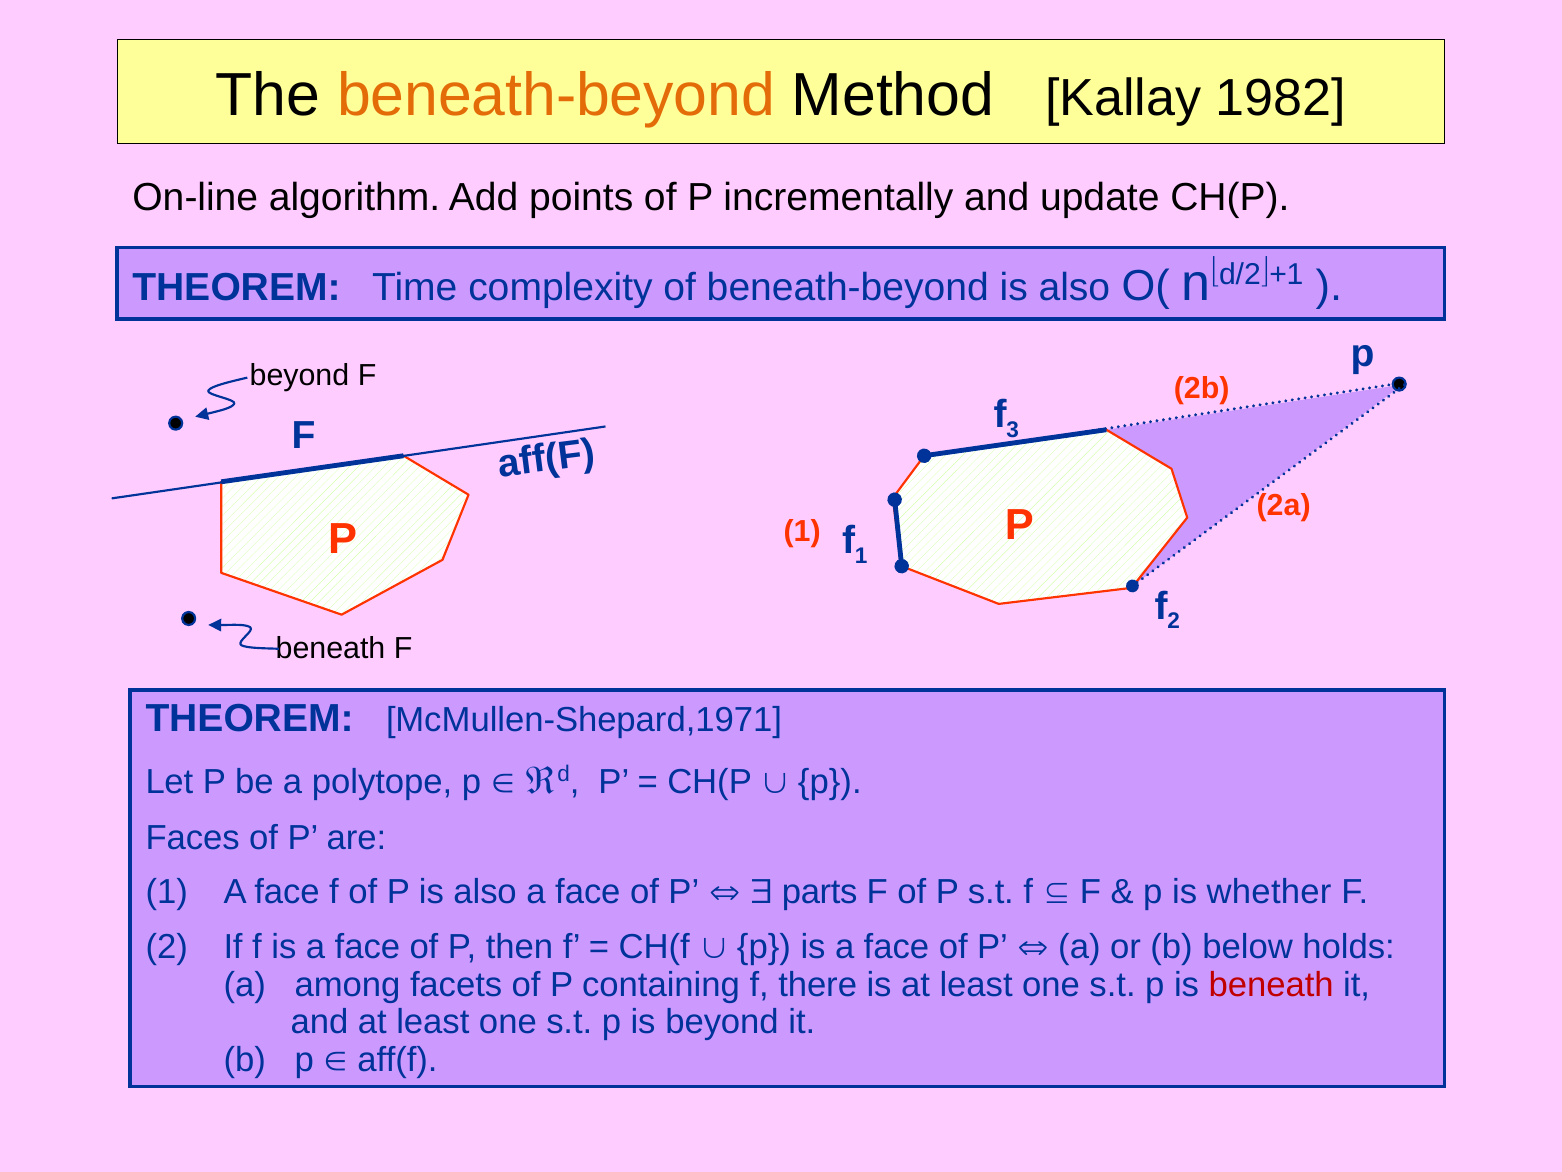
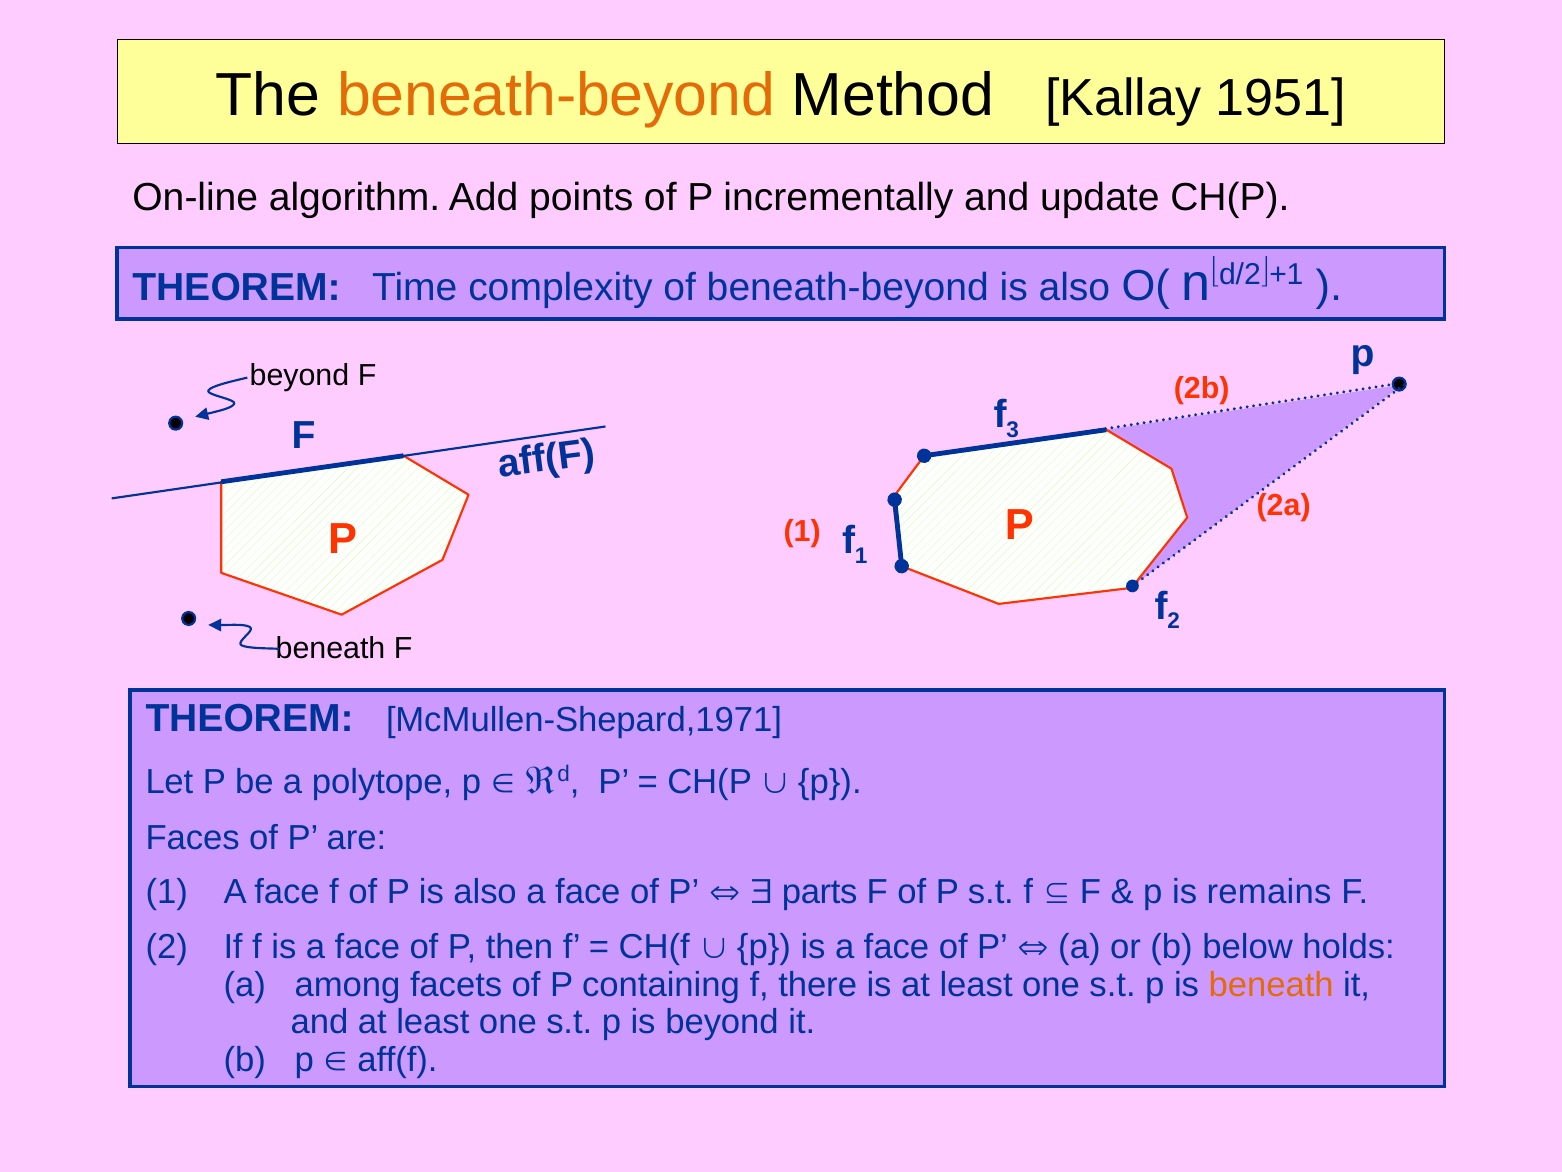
1982: 1982 -> 1951
whether: whether -> remains
beneath at (1271, 984) colour: red -> orange
